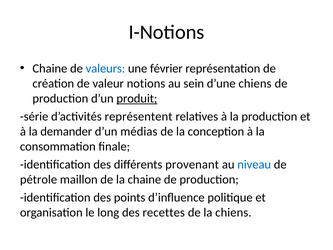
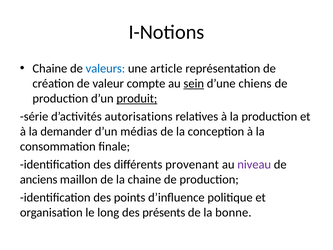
février: février -> article
notions: notions -> compte
sein underline: none -> present
représentent: représentent -> autorisations
niveau colour: blue -> purple
pétrole: pétrole -> anciens
recettes: recettes -> présents
la chiens: chiens -> bonne
